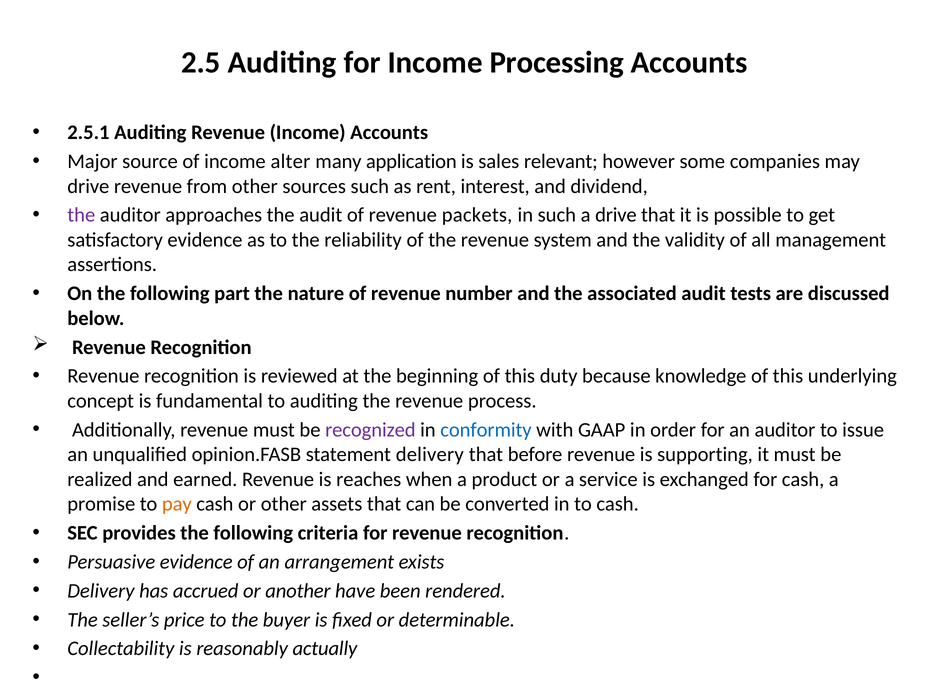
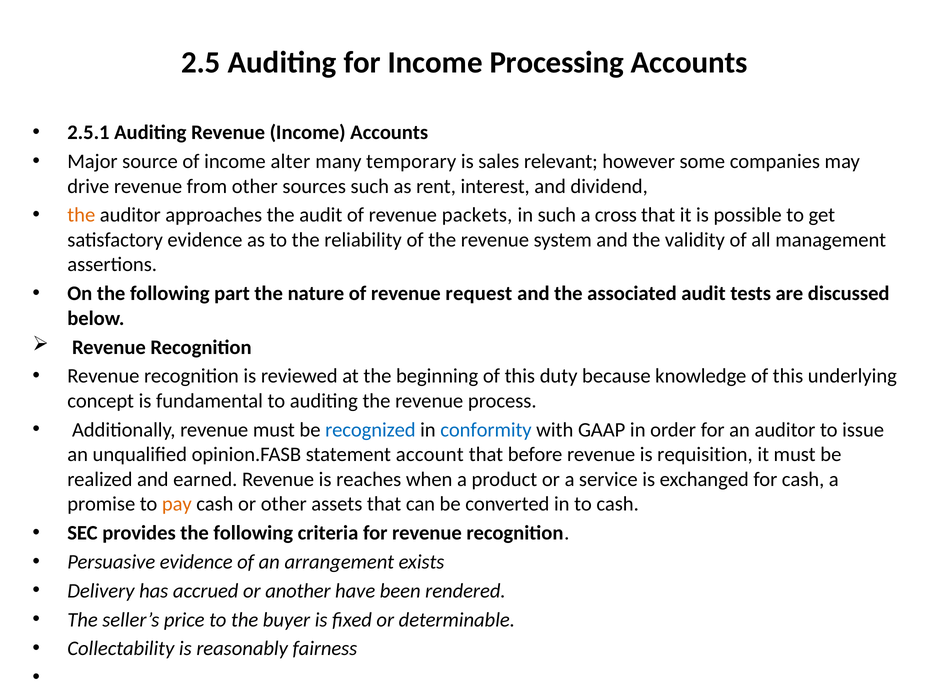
application: application -> temporary
the at (81, 215) colour: purple -> orange
a drive: drive -> cross
number: number -> request
recognized colour: purple -> blue
statement delivery: delivery -> account
supporting: supporting -> requisition
actually: actually -> fairness
